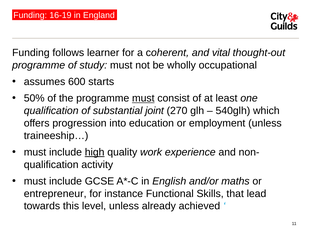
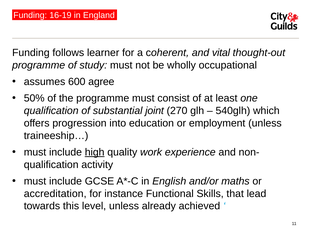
starts: starts -> agree
must at (143, 98) underline: present -> none
entrepreneur: entrepreneur -> accreditation
